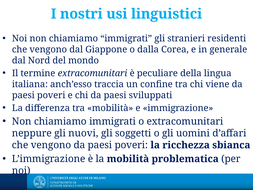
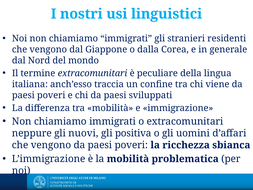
soggetti: soggetti -> positiva
